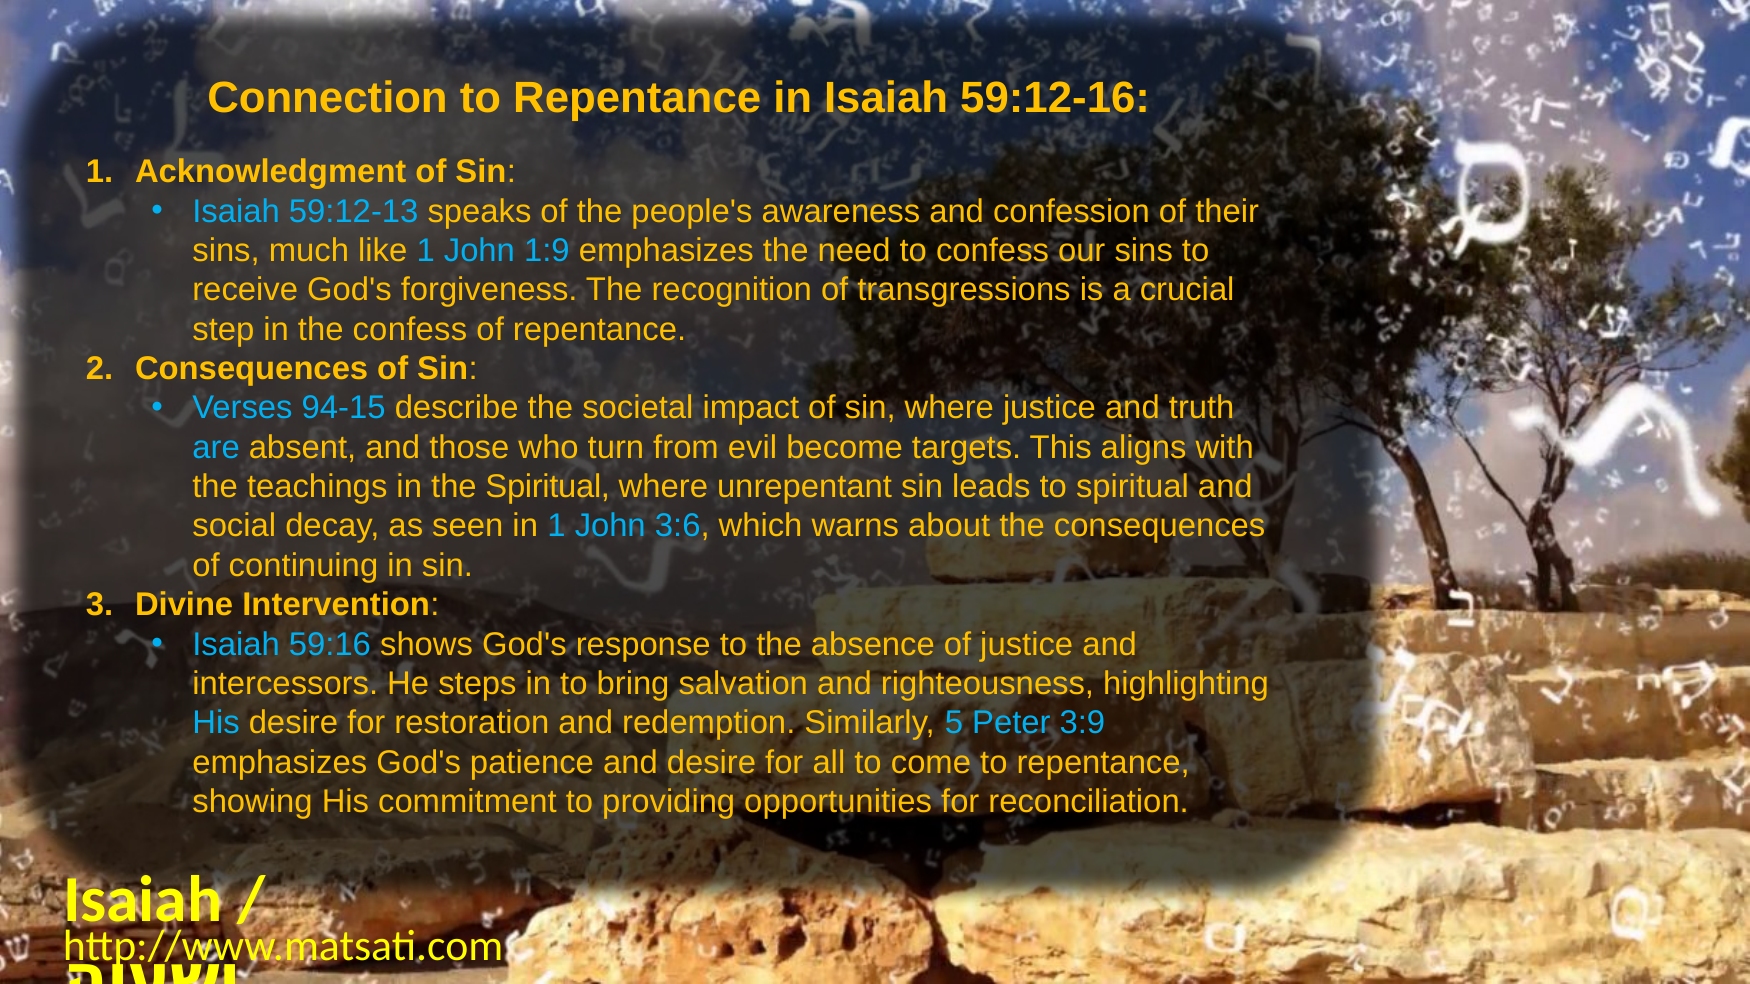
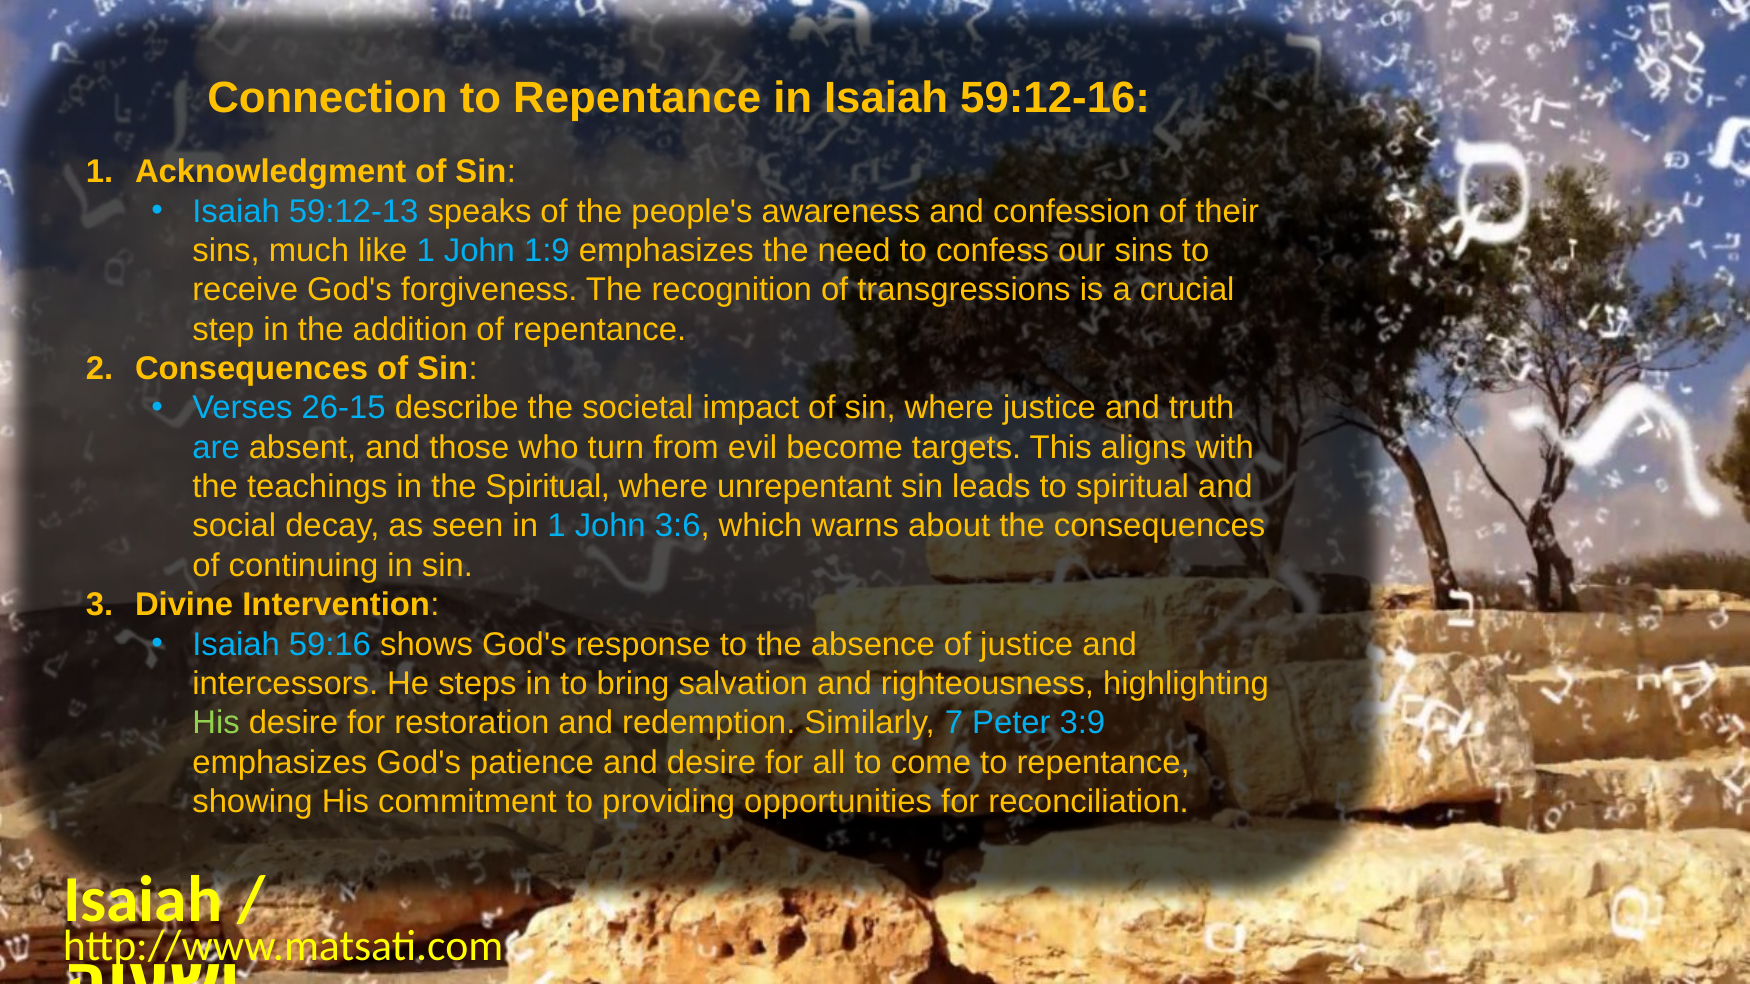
the confess: confess -> addition
94-15: 94-15 -> 26-15
His at (216, 723) colour: light blue -> light green
5: 5 -> 7
